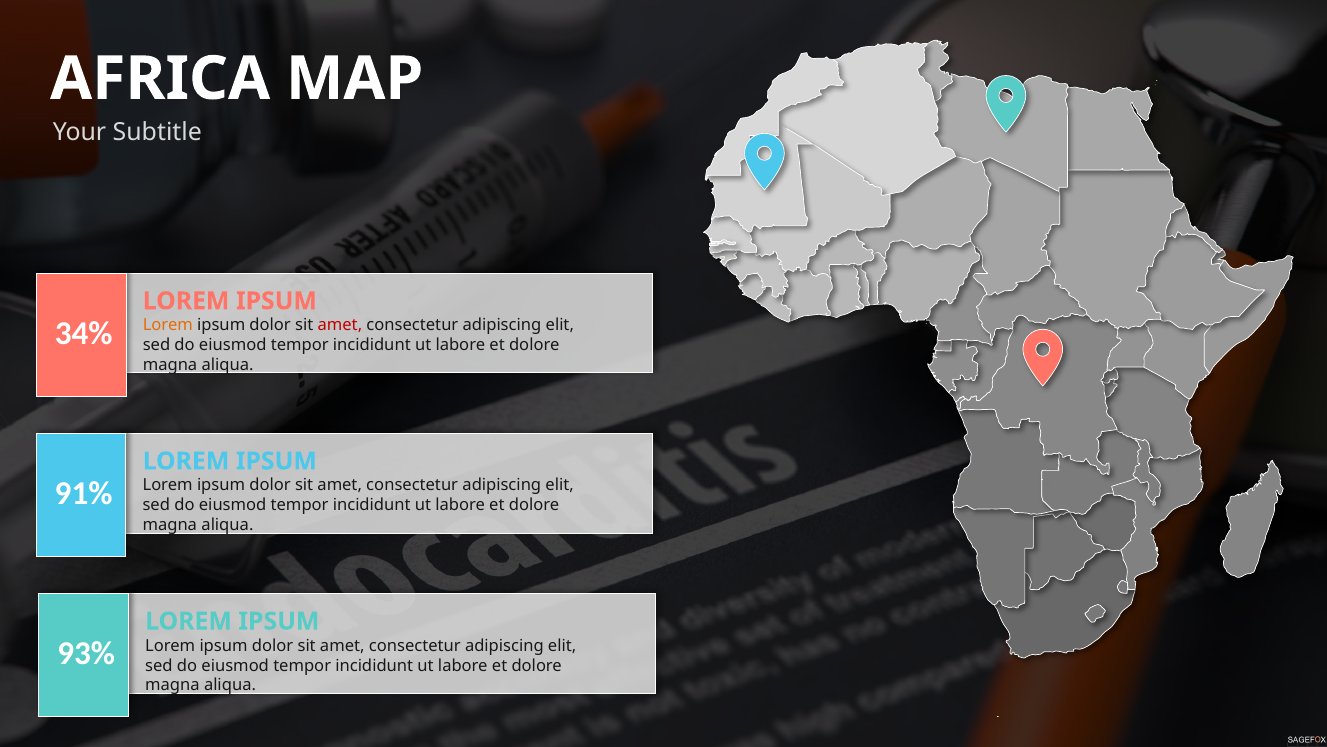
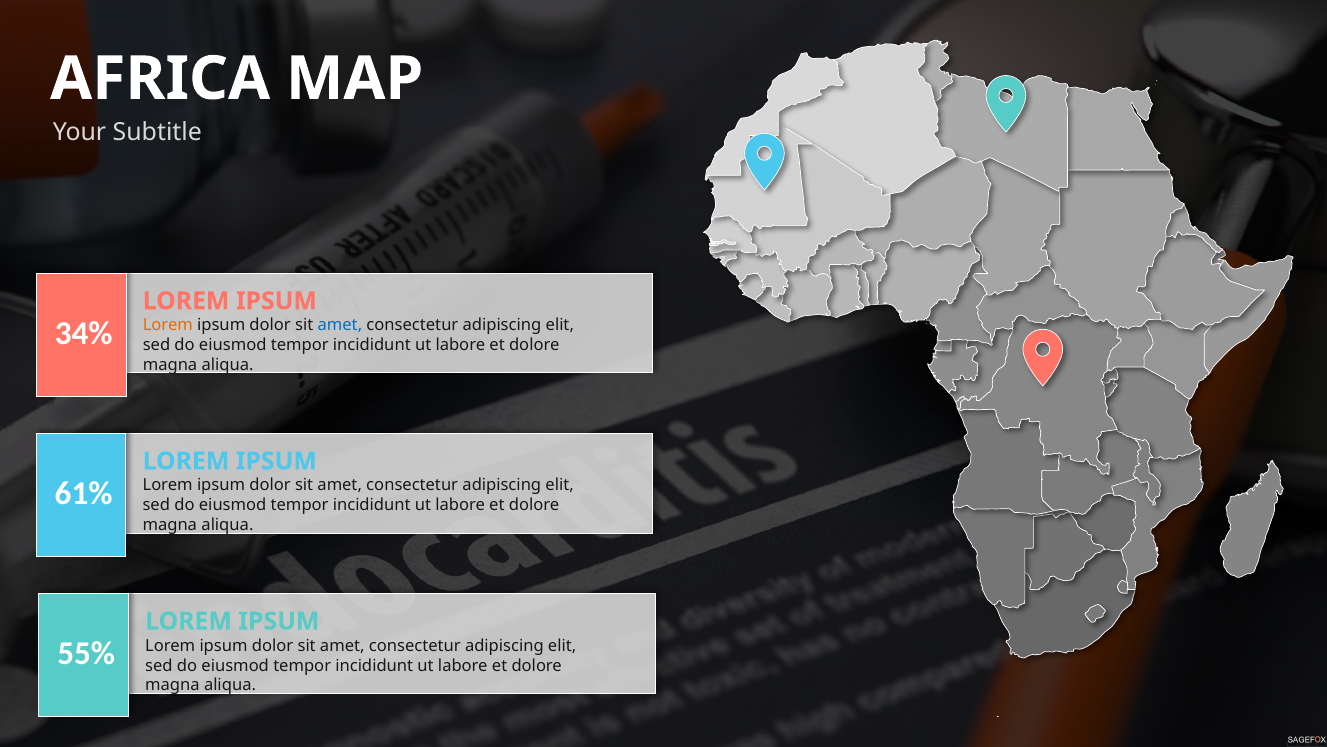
amet at (340, 325) colour: red -> blue
91%: 91% -> 61%
93%: 93% -> 55%
